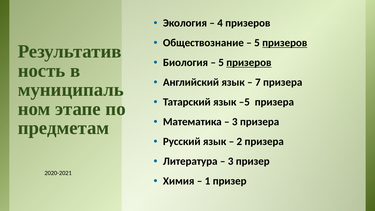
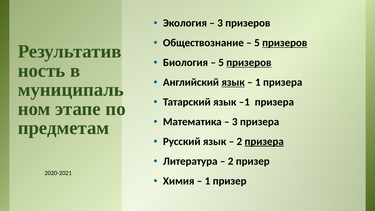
4 at (220, 23): 4 -> 3
язык at (233, 82) underline: none -> present
7 at (258, 82): 7 -> 1
–5: –5 -> –1
призера at (264, 141) underline: none -> present
3 at (231, 161): 3 -> 2
